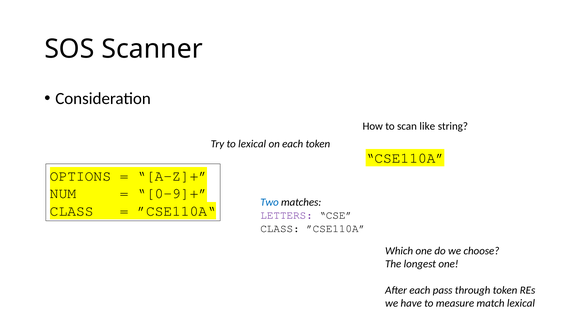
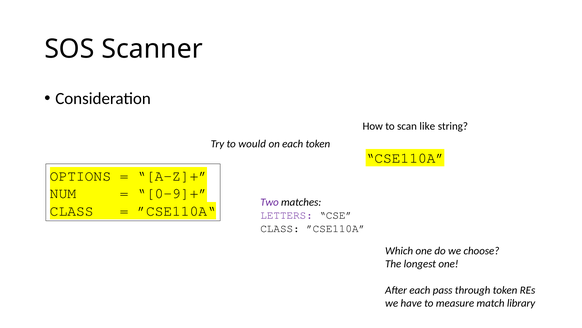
to lexical: lexical -> would
Two colour: blue -> purple
match lexical: lexical -> library
